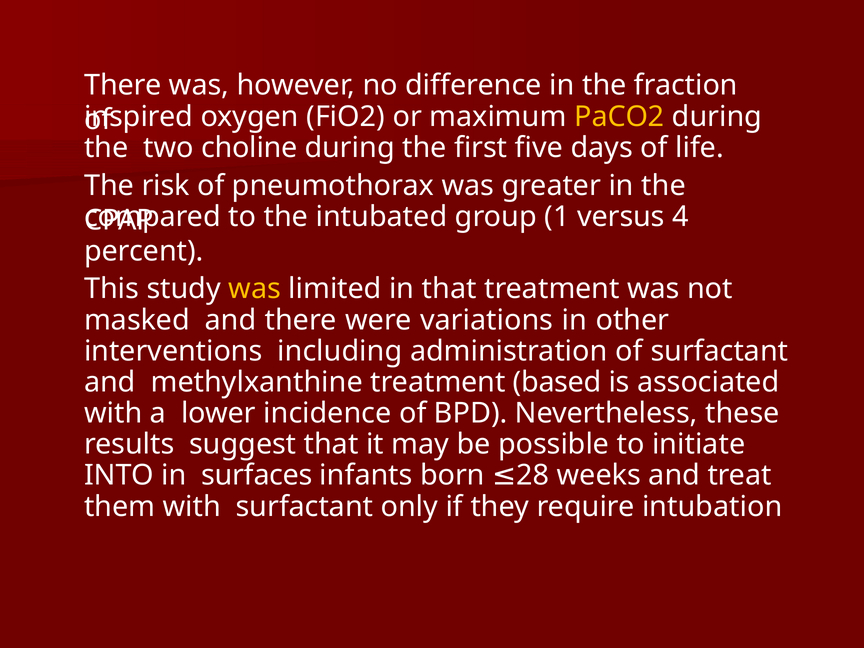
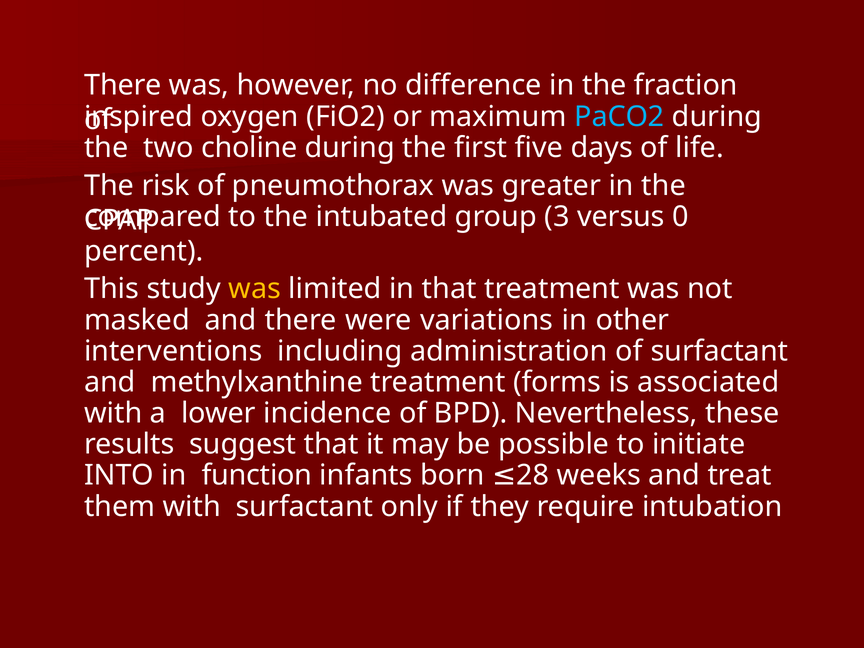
PaCO2 colour: yellow -> light blue
1: 1 -> 3
4: 4 -> 0
based: based -> forms
surfaces: surfaces -> function
